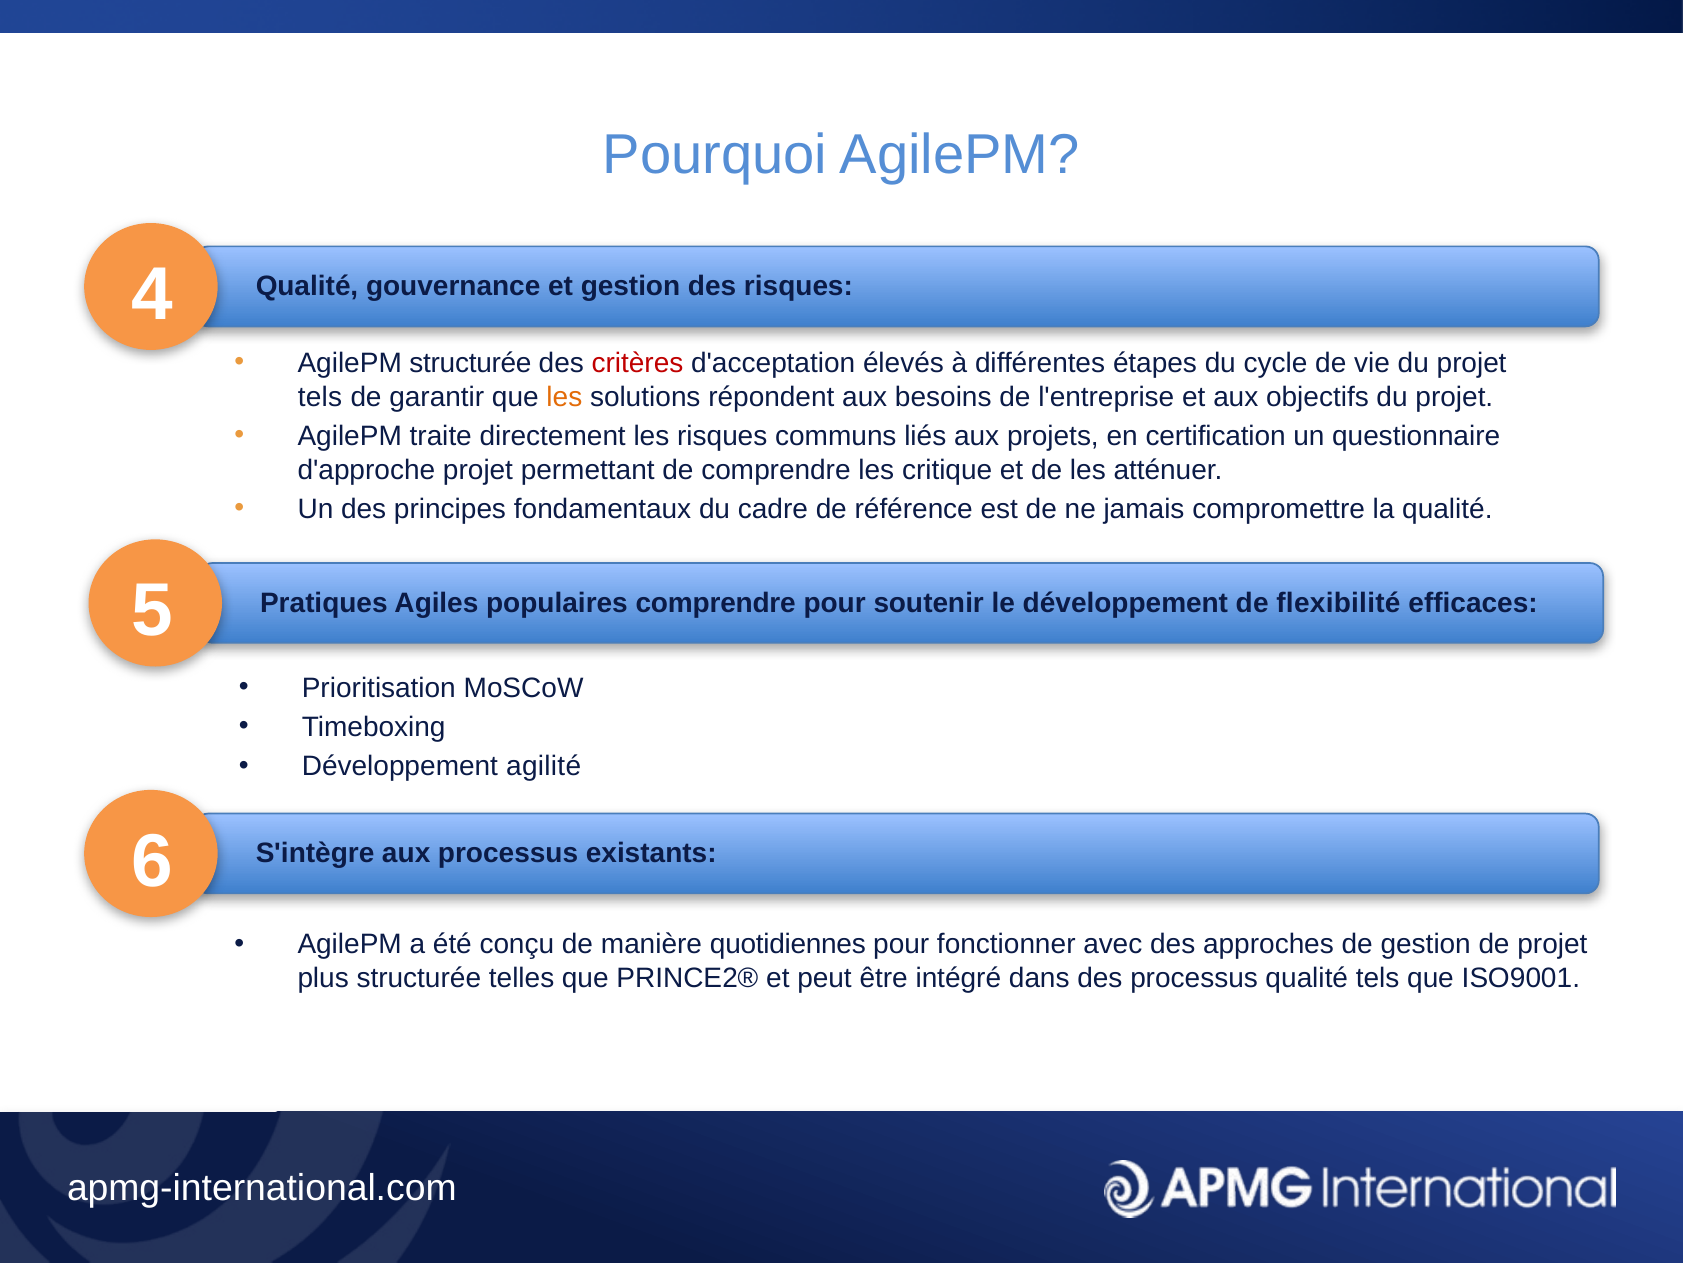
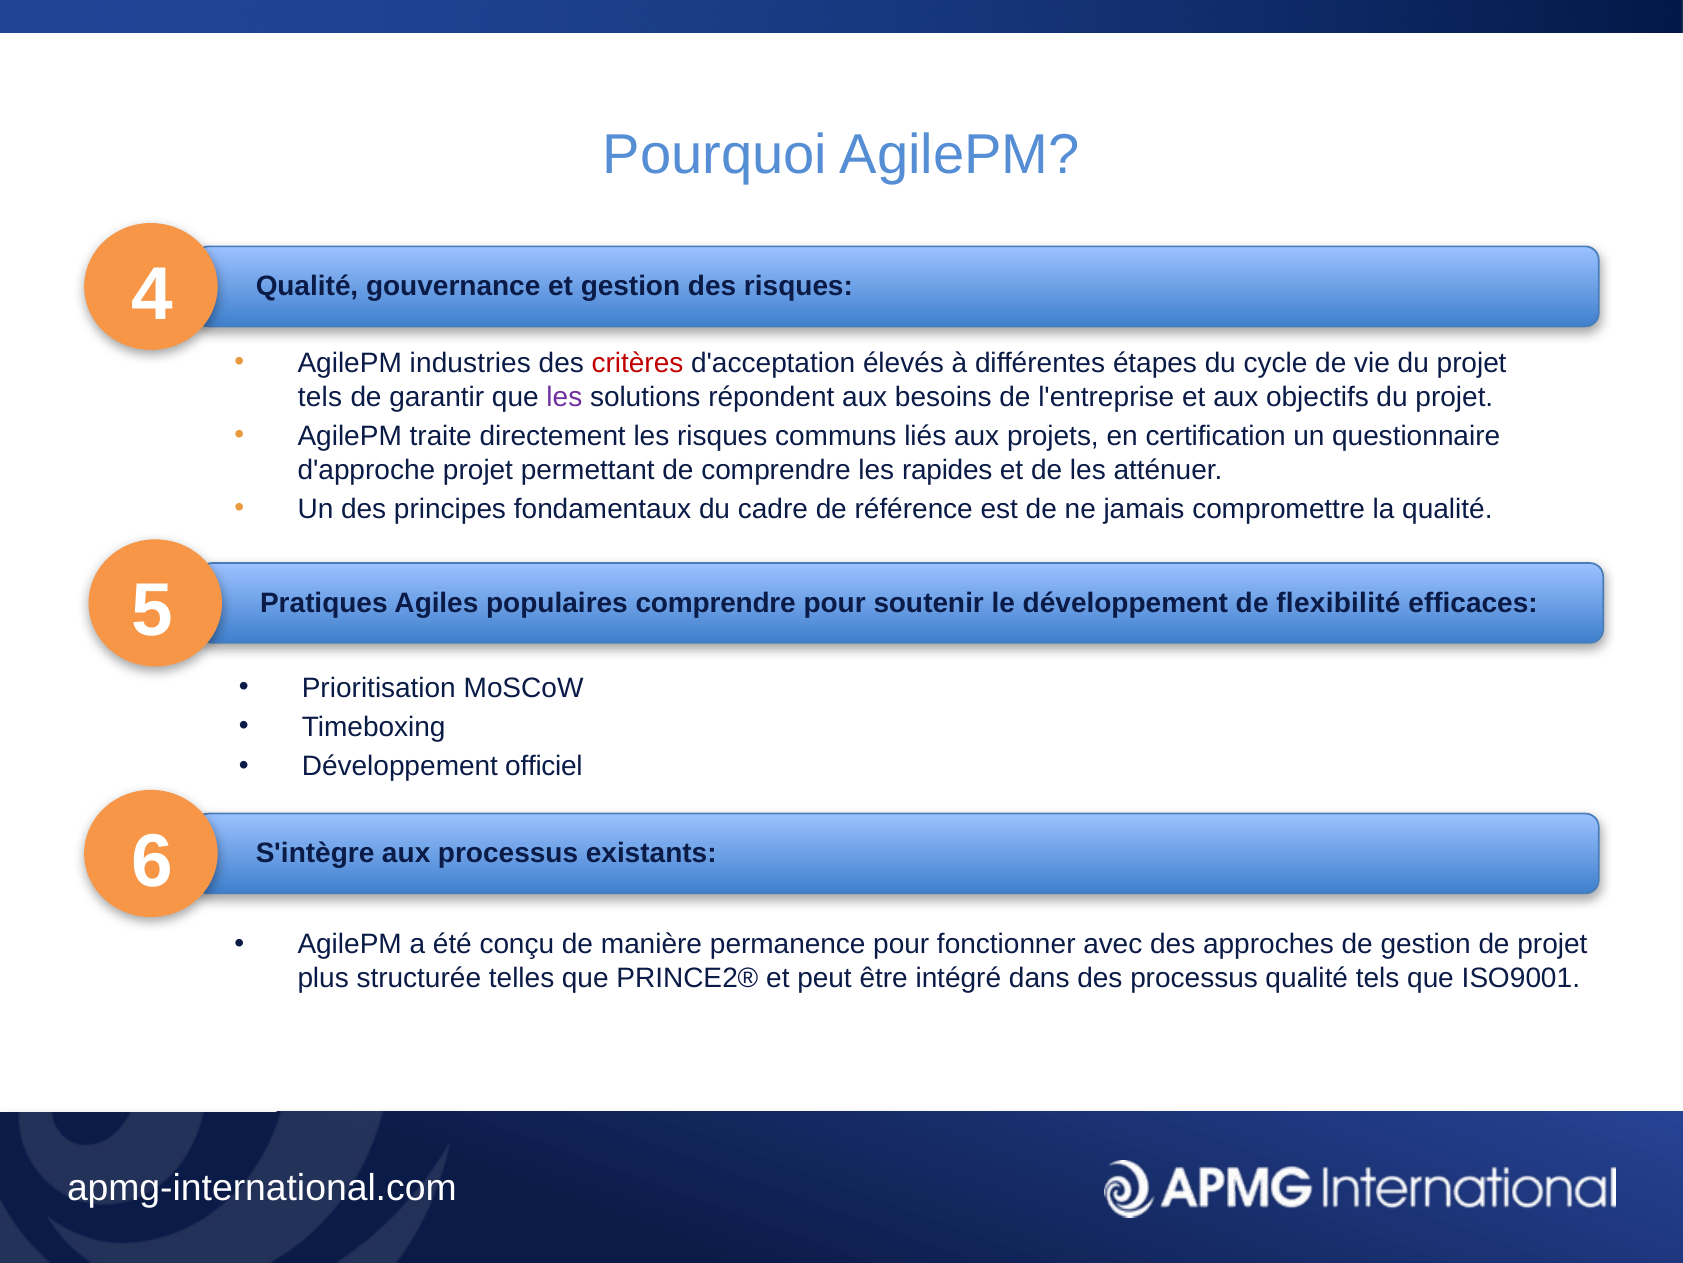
AgilePM structurée: structurée -> industries
les at (564, 397) colour: orange -> purple
critique: critique -> rapides
agilité: agilité -> officiel
quotidiennes: quotidiennes -> permanence
